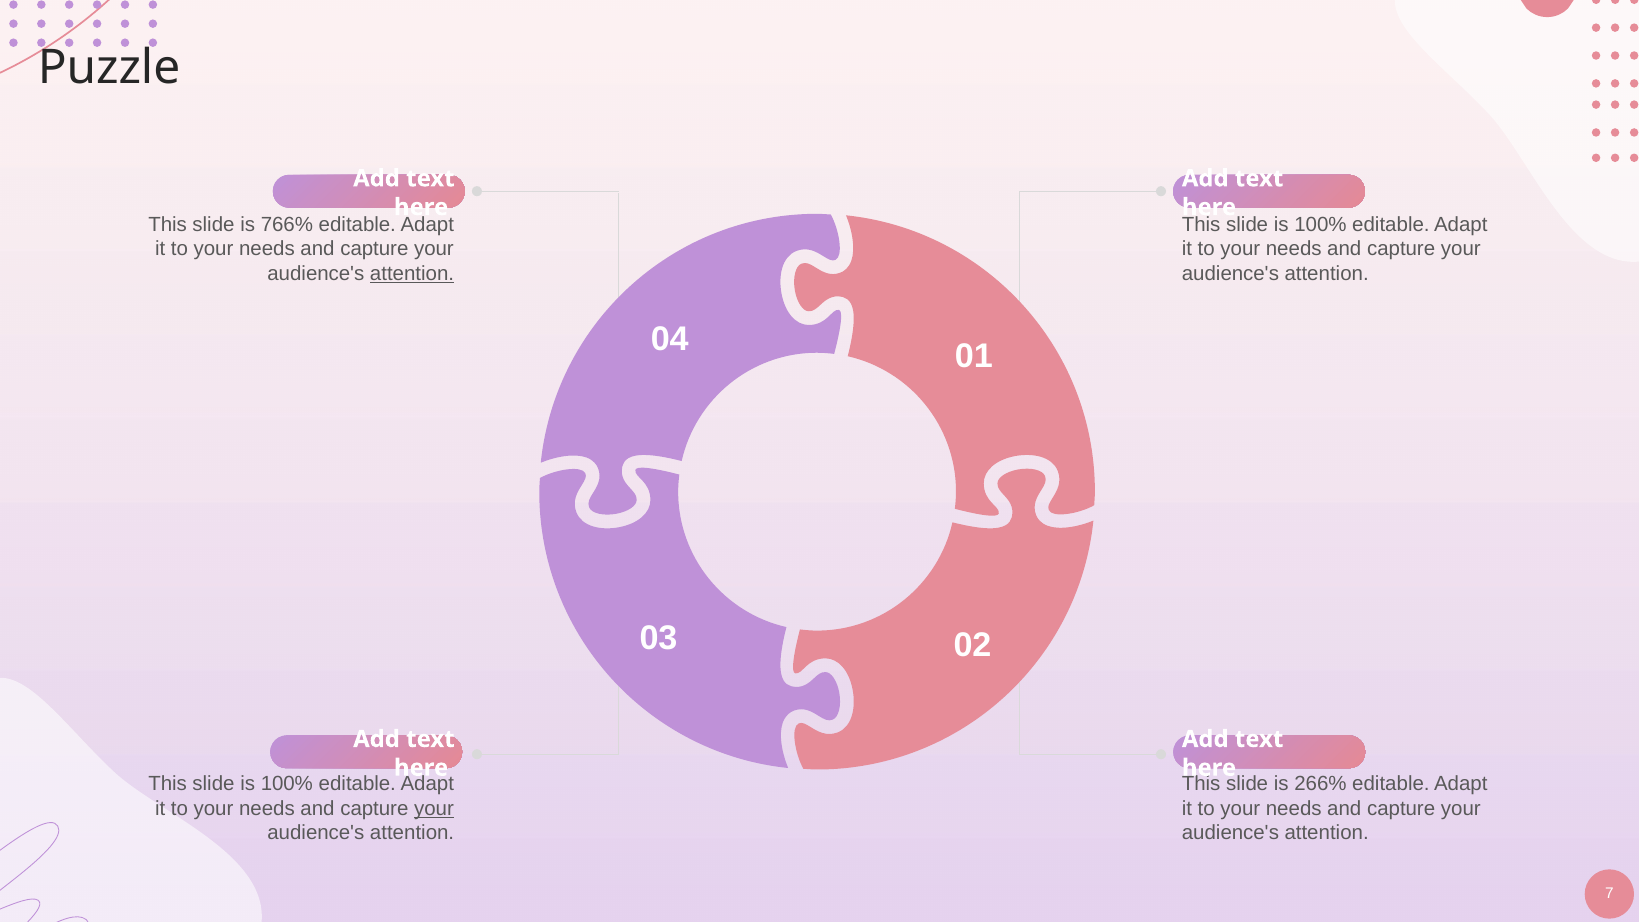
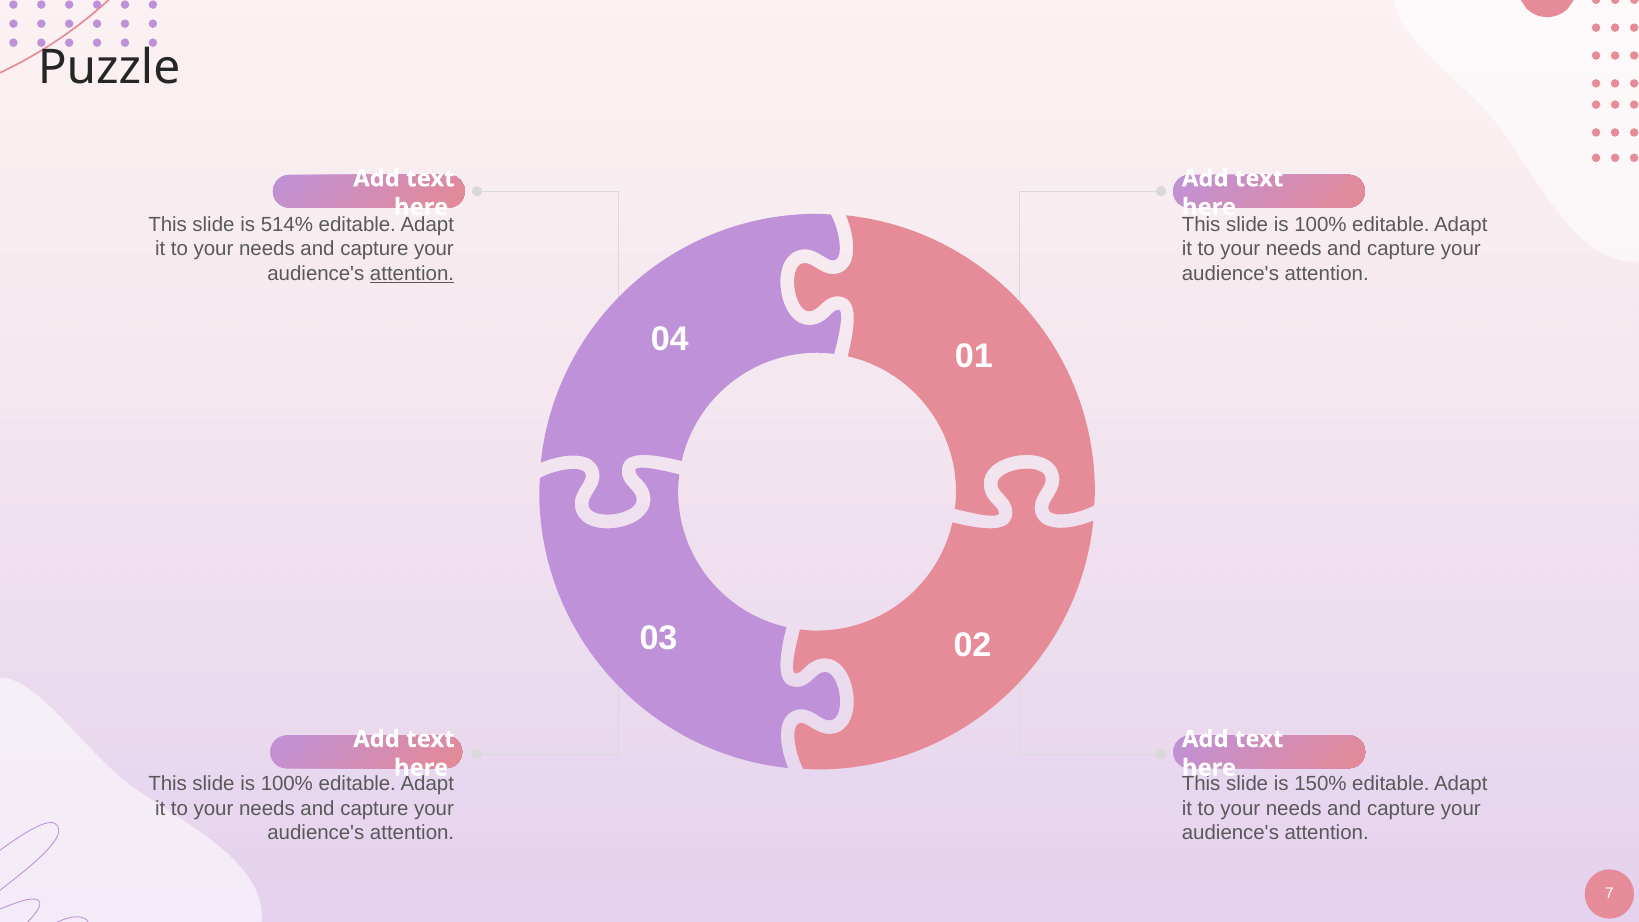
766%: 766% -> 514%
266%: 266% -> 150%
your at (434, 809) underline: present -> none
